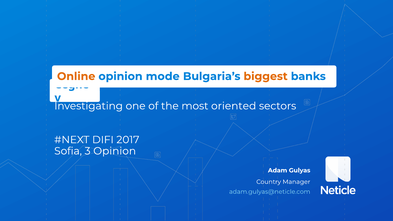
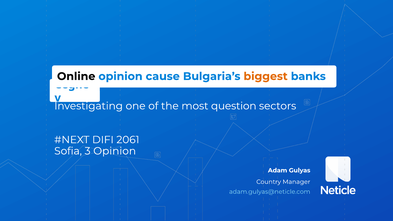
Online colour: orange -> black
mode: mode -> cause
oriented: oriented -> question
2017: 2017 -> 2061
